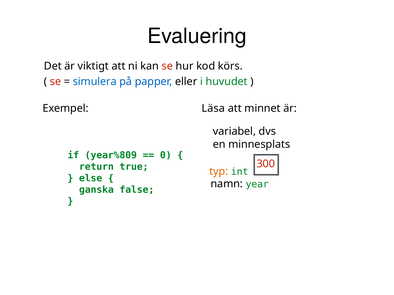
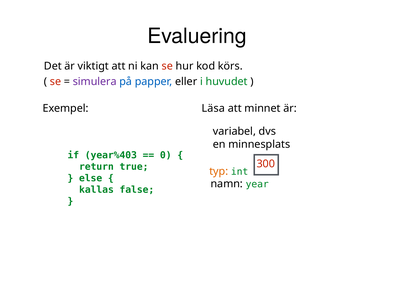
simulera colour: blue -> purple
year%809: year%809 -> year%403
ganska: ganska -> kallas
